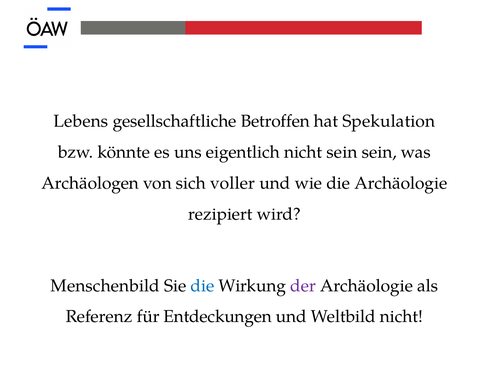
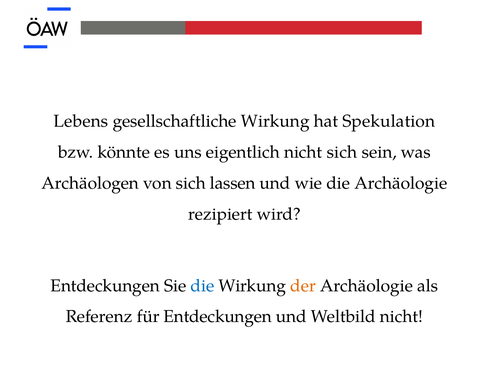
gesellschaftliche Betroffen: Betroffen -> Wirkung
nicht sein: sein -> sich
voller: voller -> lassen
Menschenbild at (105, 285): Menschenbild -> Entdeckungen
der colour: purple -> orange
